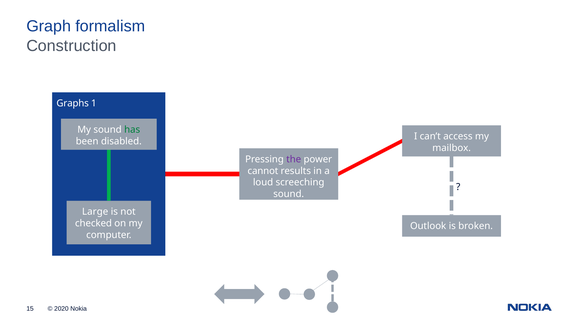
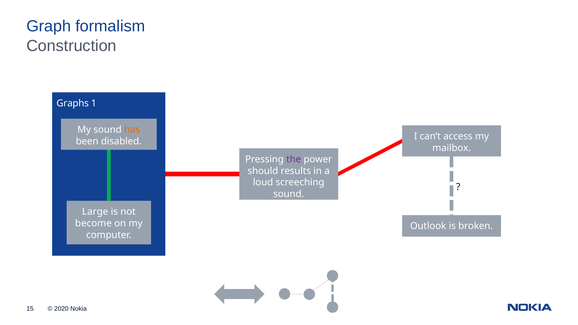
has colour: green -> orange
cannot: cannot -> should
checked: checked -> become
